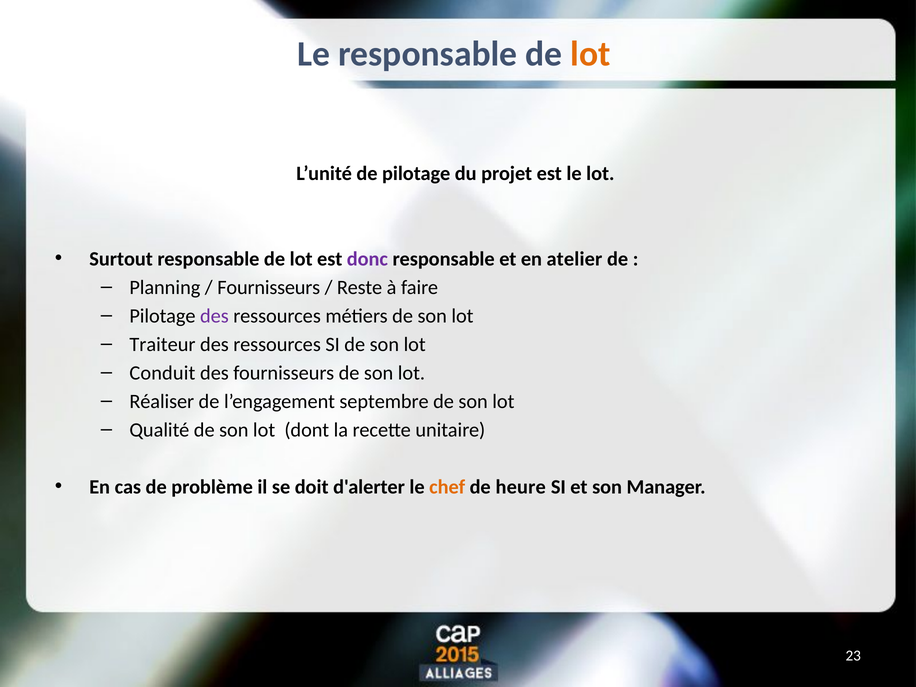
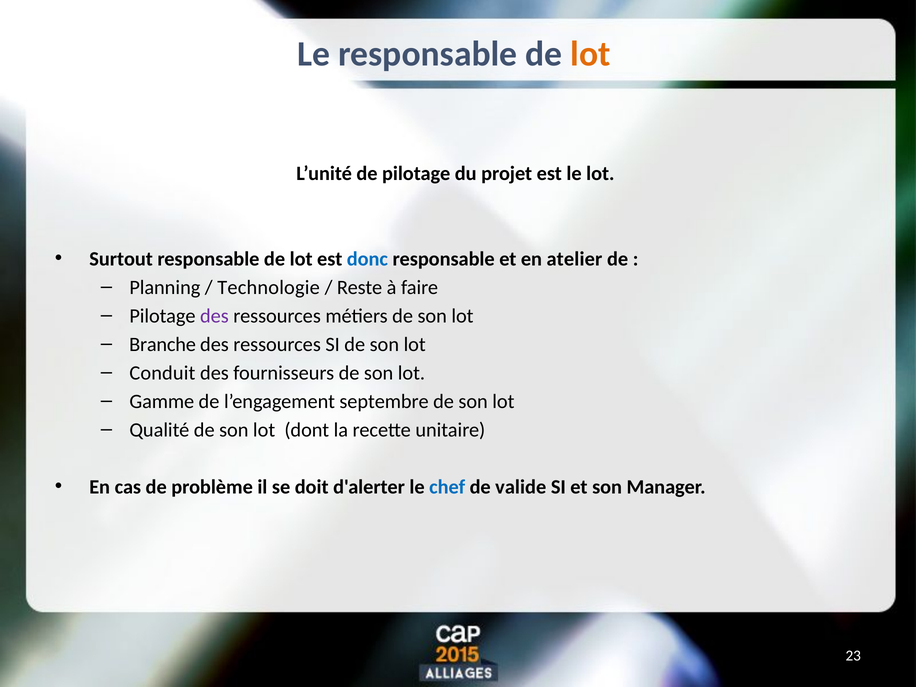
donc colour: purple -> blue
Fournisseurs at (269, 287): Fournisseurs -> Technologie
Traiteur: Traiteur -> Branche
Réaliser: Réaliser -> Gamme
chef colour: orange -> blue
heure: heure -> valide
